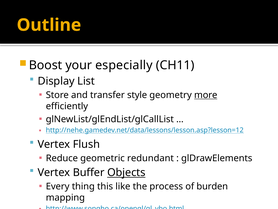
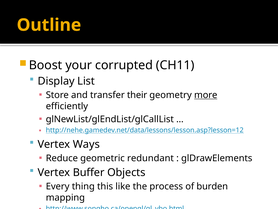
especially: especially -> corrupted
style: style -> their
Flush: Flush -> Ways
Objects underline: present -> none
